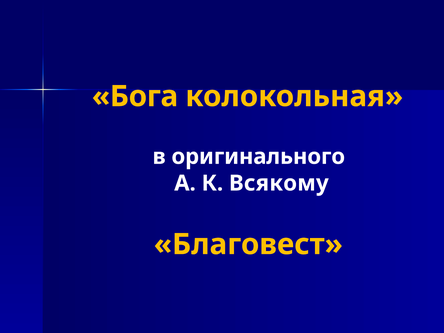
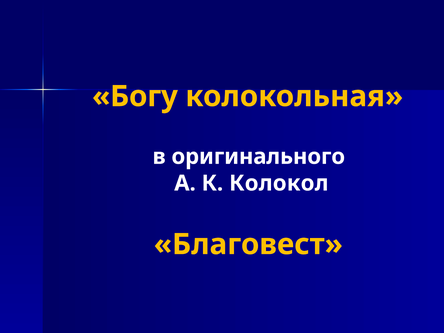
Бога: Бога -> Богу
Всякому: Всякому -> Колокол
